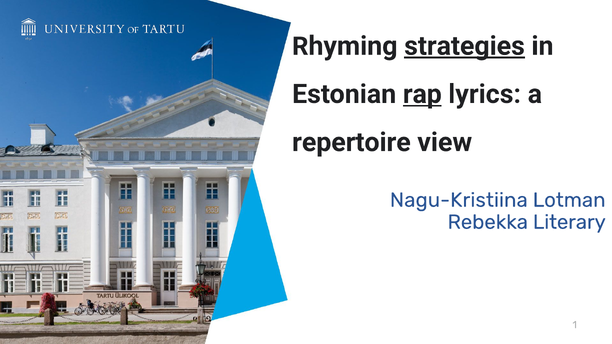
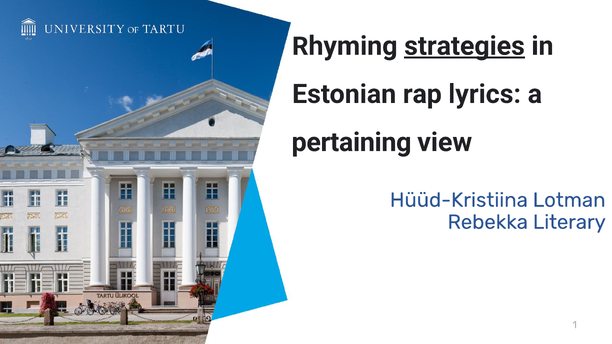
rap underline: present -> none
repertoire: repertoire -> pertaining
Nagu-Kristiina: Nagu-Kristiina -> Hüüd-Kristiina
